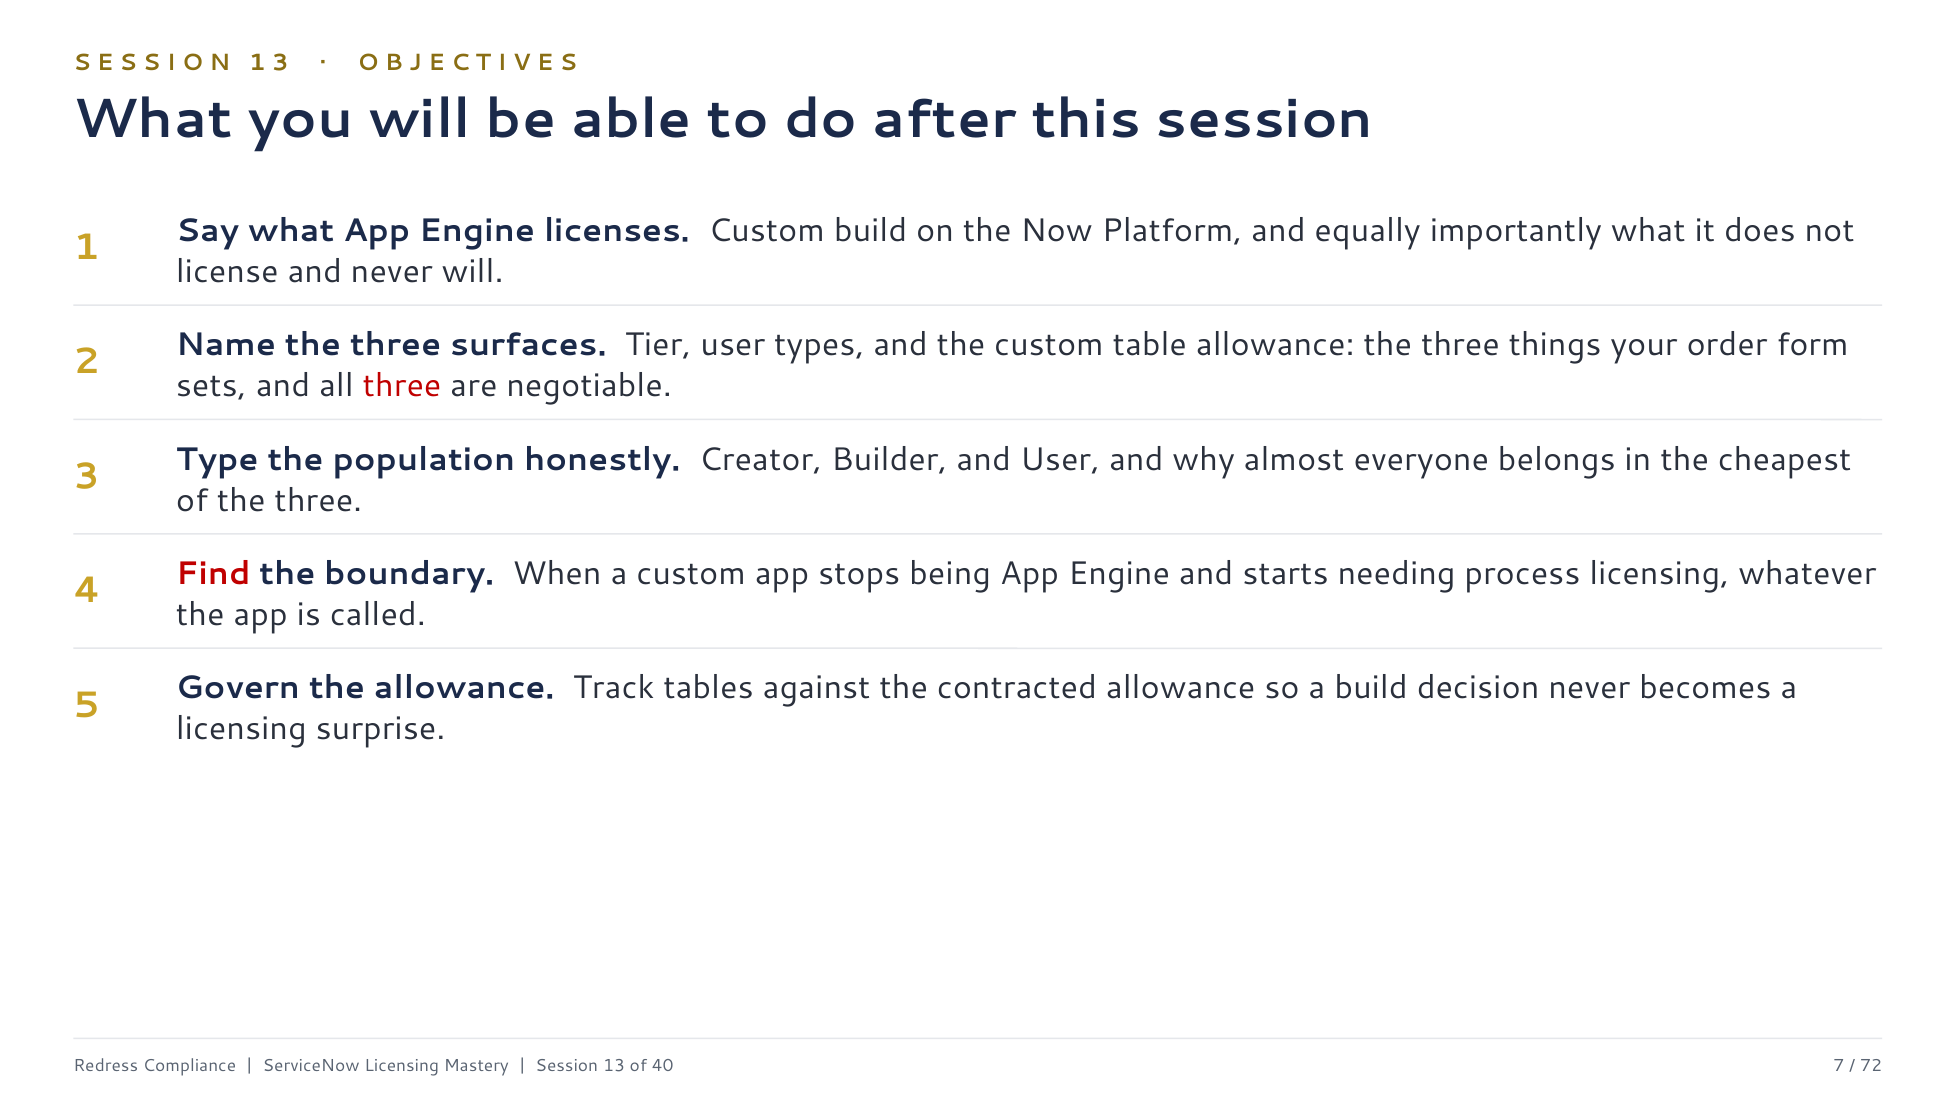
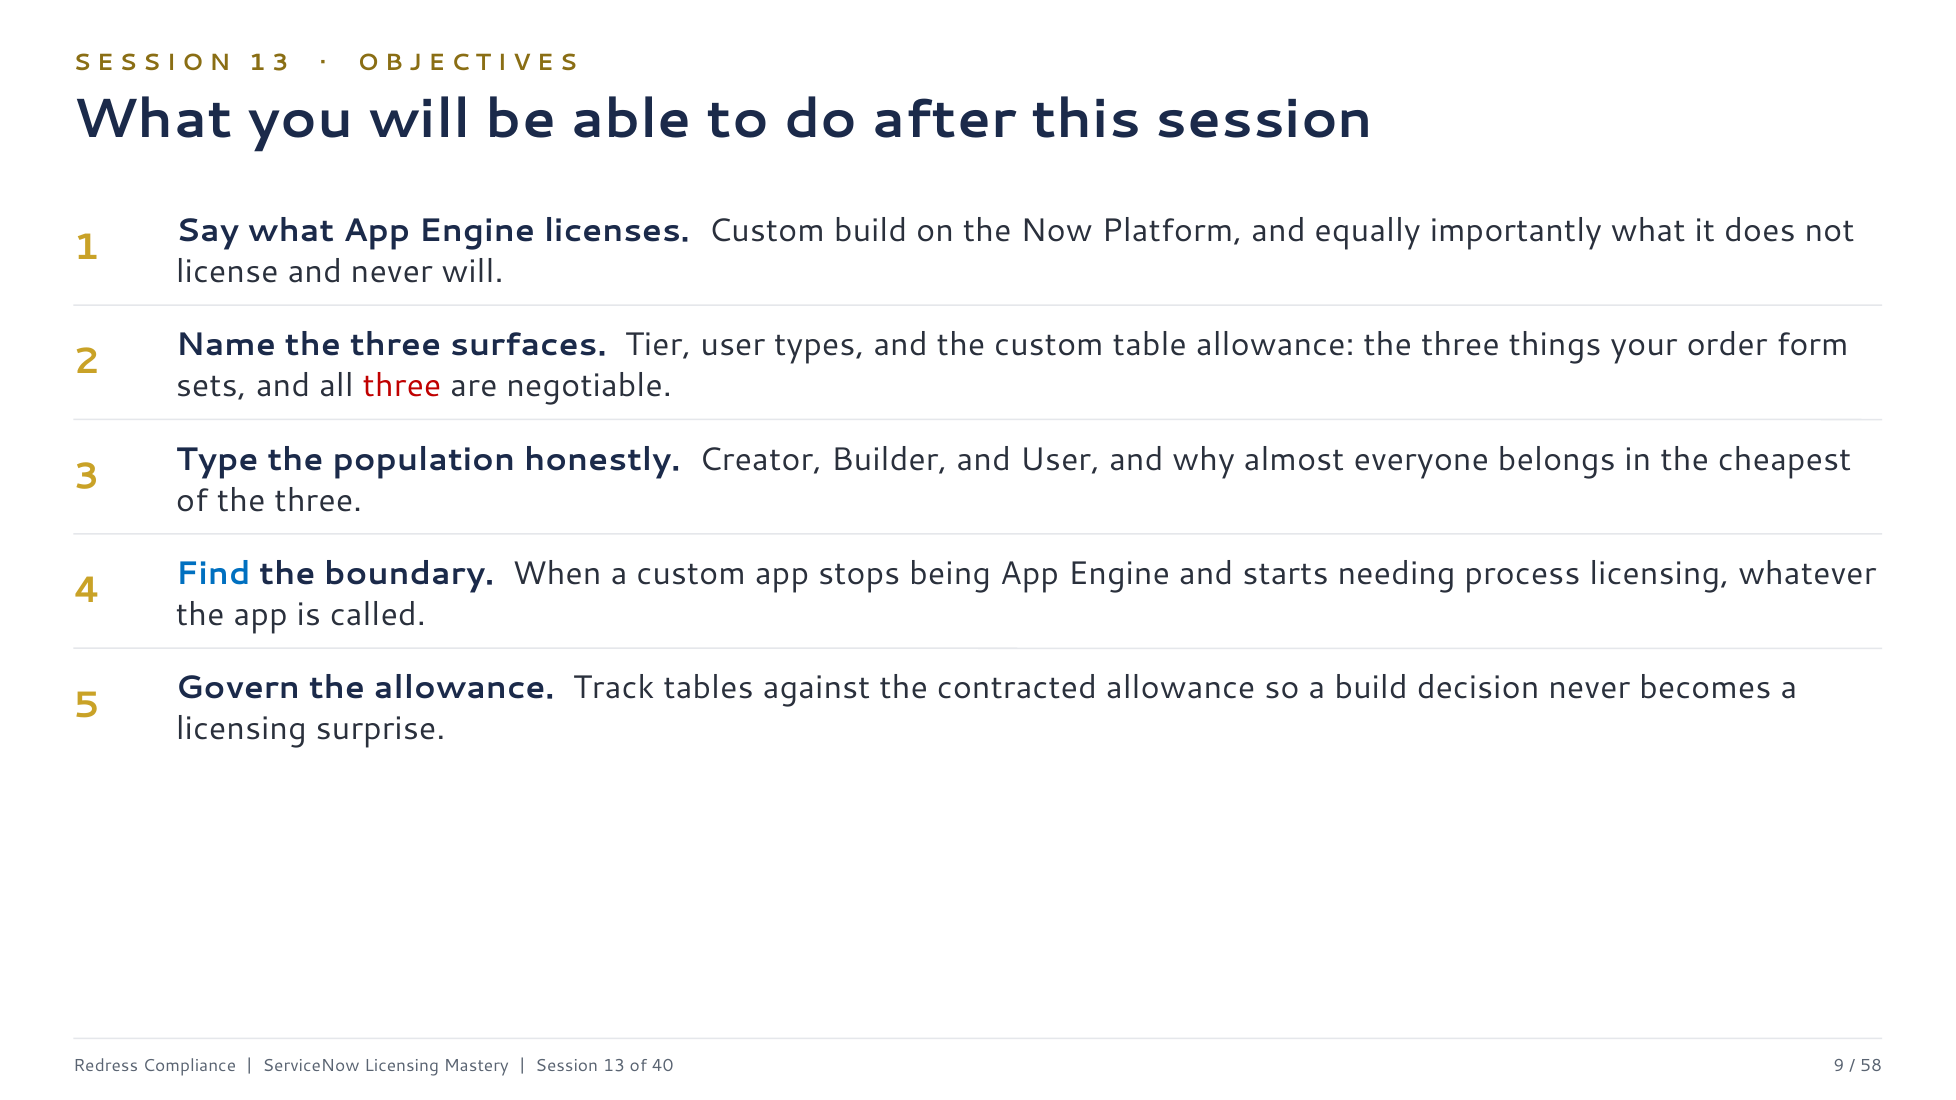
Find colour: red -> blue
7: 7 -> 9
72: 72 -> 58
